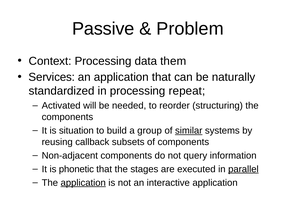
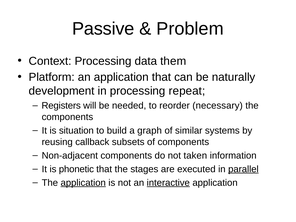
Services: Services -> Platform
standardized: standardized -> development
Activated: Activated -> Registers
structuring: structuring -> necessary
group: group -> graph
similar underline: present -> none
query: query -> taken
interactive underline: none -> present
